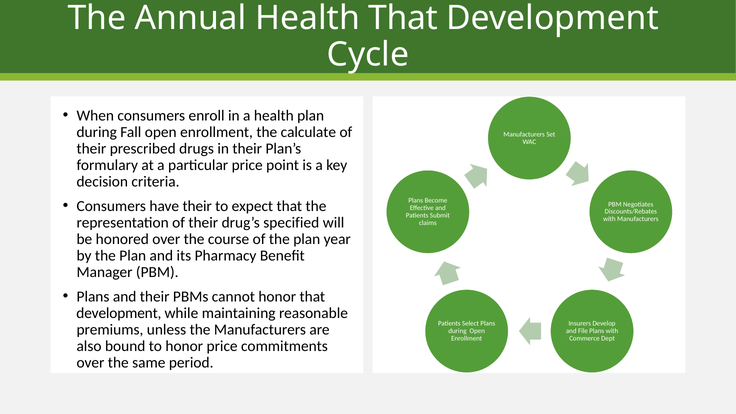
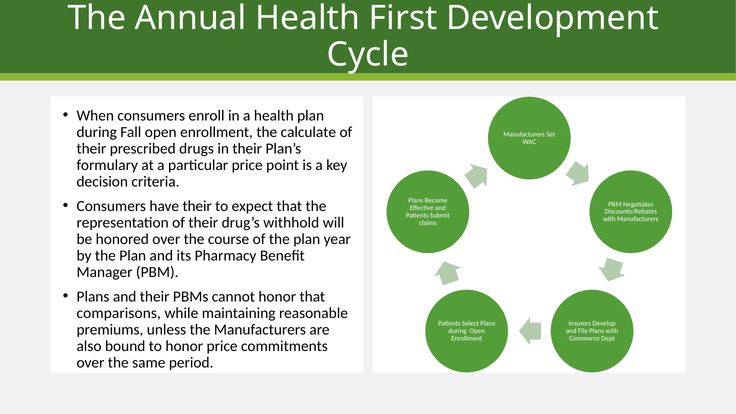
Health That: That -> First
specified: specified -> withhold
development at (119, 313): development -> comparisons
